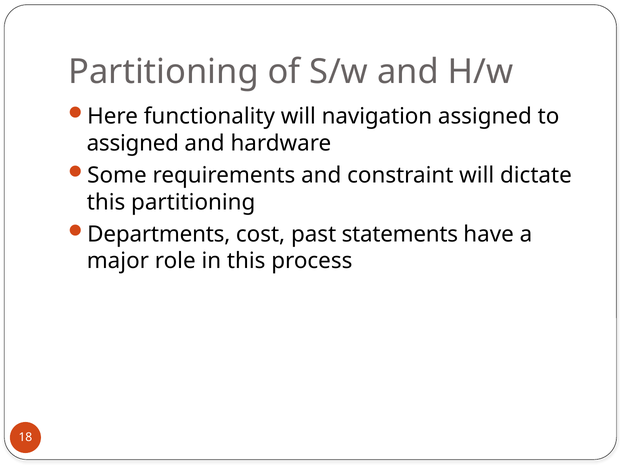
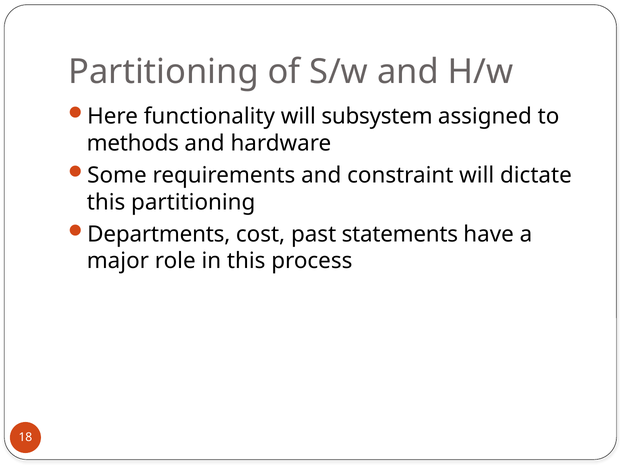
navigation: navigation -> subsystem
assigned at (133, 143): assigned -> methods
